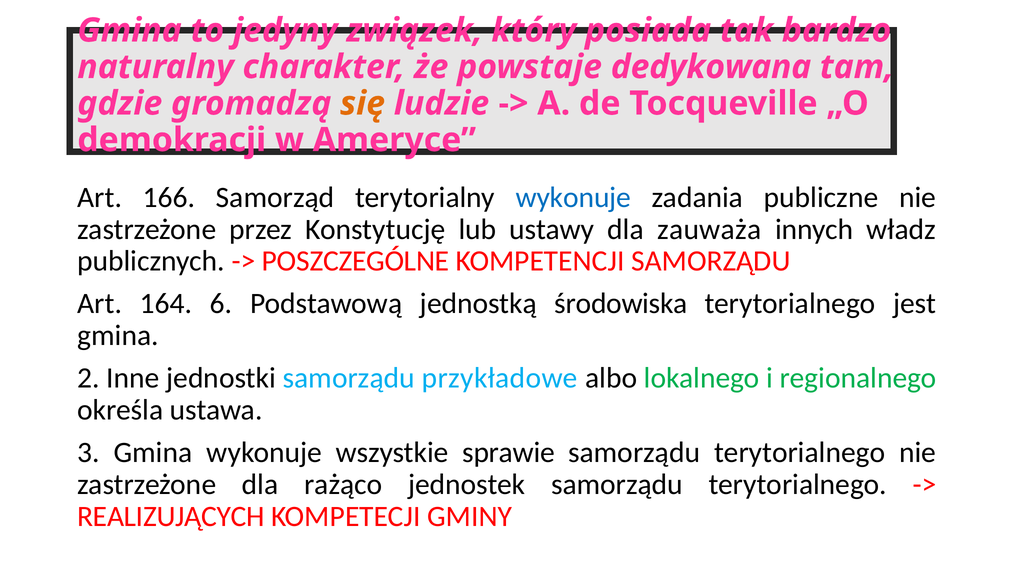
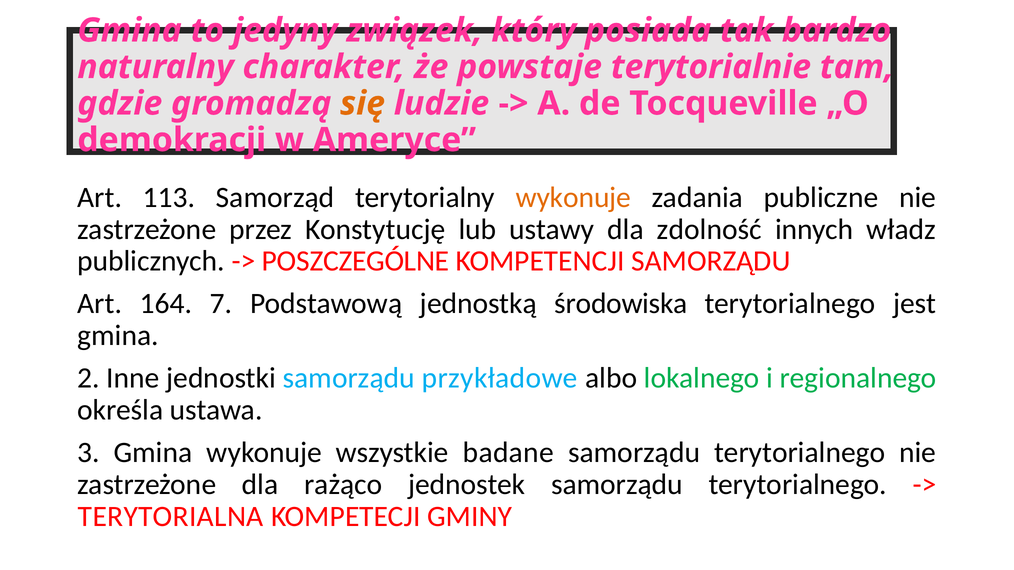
dedykowana: dedykowana -> terytorialnie
166: 166 -> 113
wykonuje at (573, 197) colour: blue -> orange
zauważa: zauważa -> zdolność
6: 6 -> 7
sprawie: sprawie -> badane
REALIZUJĄCYCH: REALIZUJĄCYCH -> TERYTORIALNA
